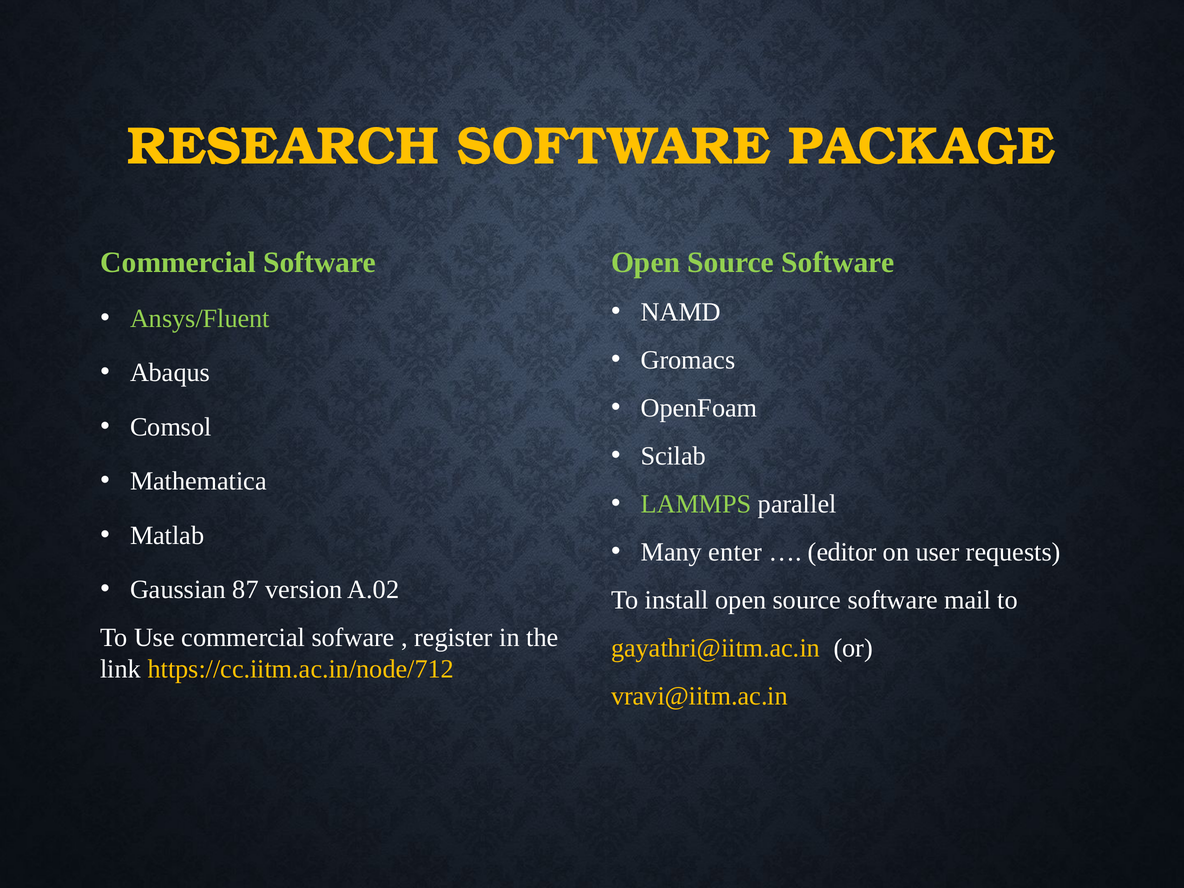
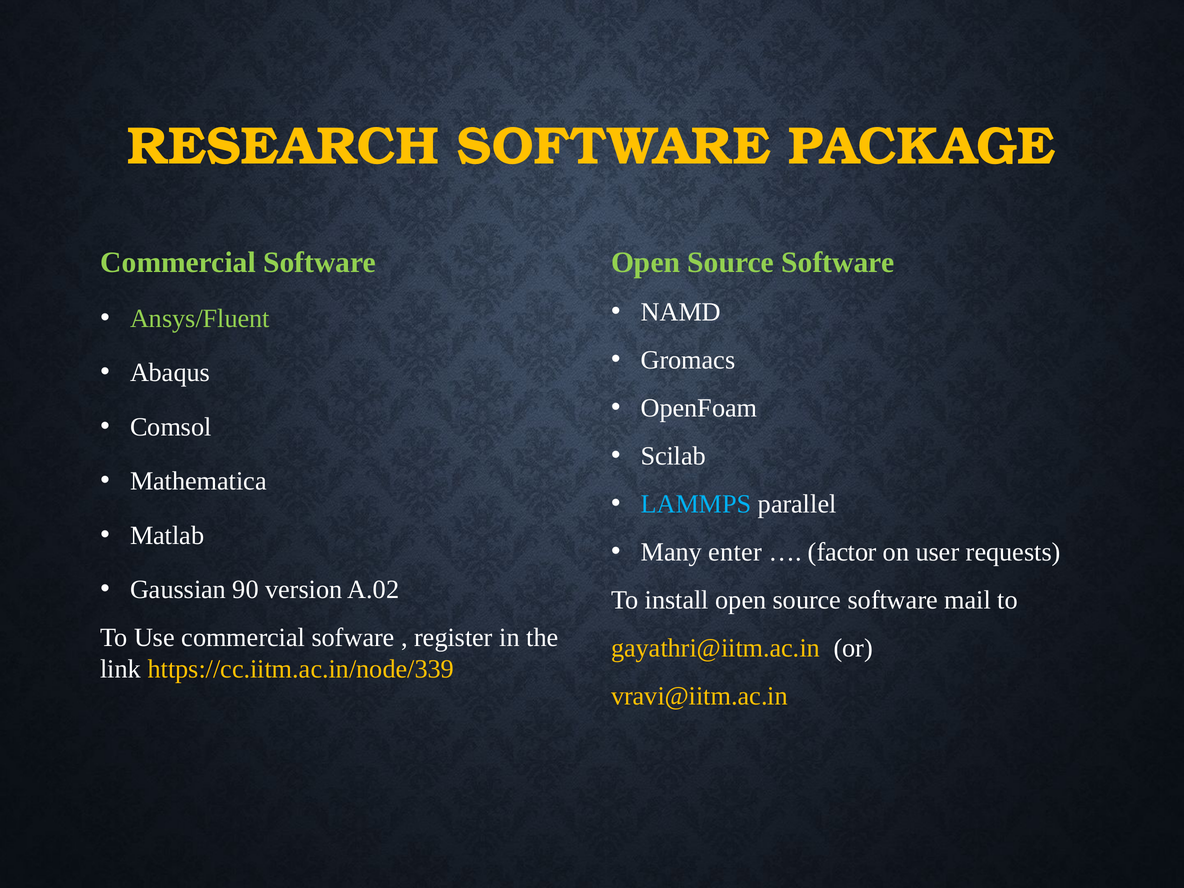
LAMMPS colour: light green -> light blue
editor: editor -> factor
87: 87 -> 90
https://cc.iitm.ac.in/node/712: https://cc.iitm.ac.in/node/712 -> https://cc.iitm.ac.in/node/339
